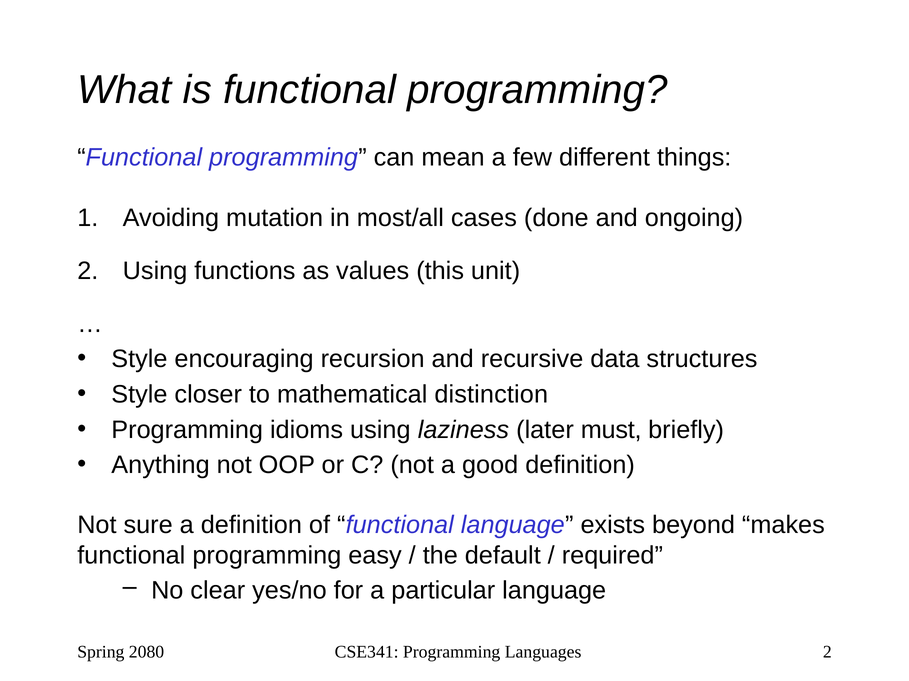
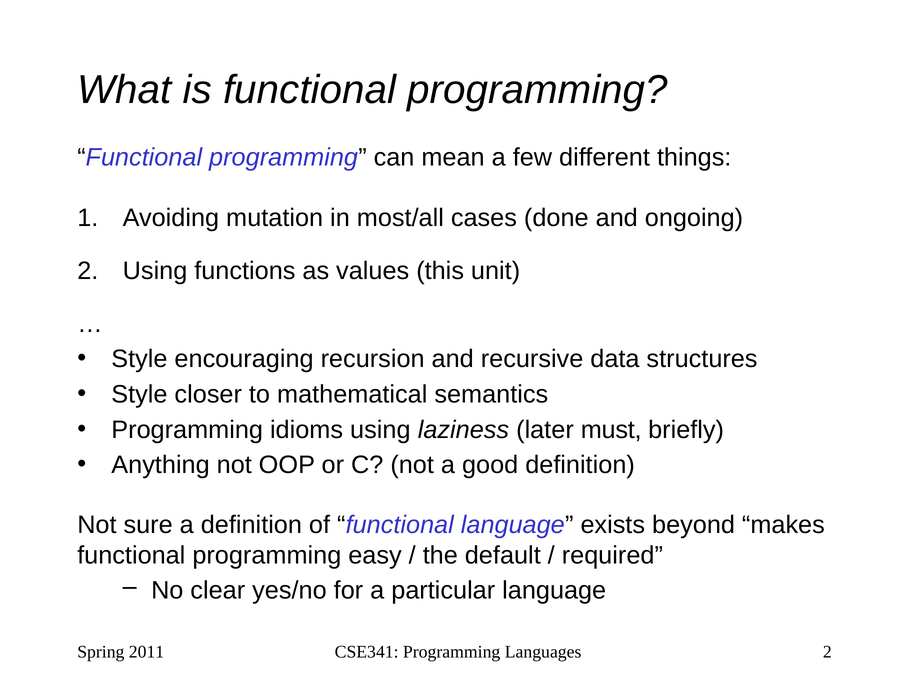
distinction: distinction -> semantics
2080: 2080 -> 2011
